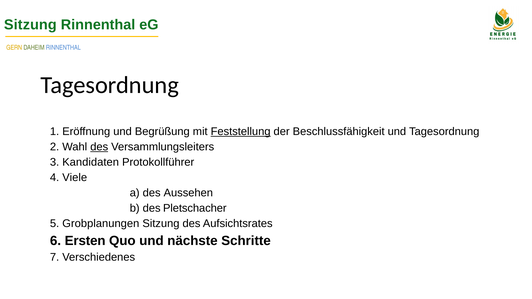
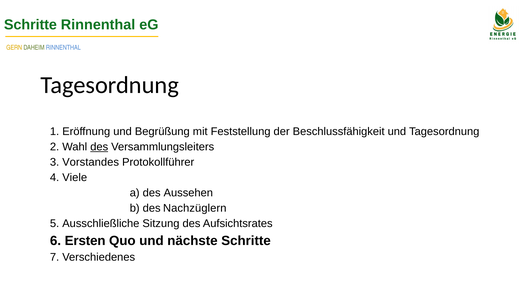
Sitzung at (30, 25): Sitzung -> Schritte
Feststellung underline: present -> none
Kandidaten: Kandidaten -> Vorstandes
Pletschacher: Pletschacher -> Nachzüglern
Grobplanungen: Grobplanungen -> Ausschließliche
